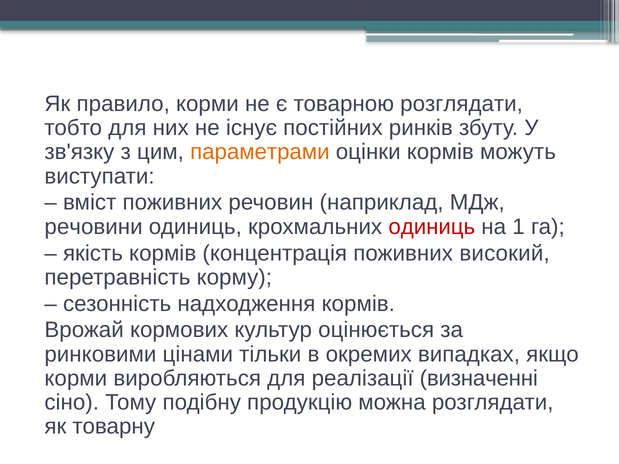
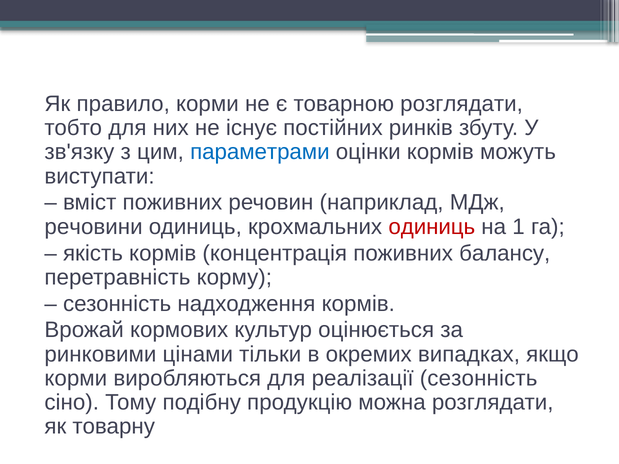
параметрами colour: orange -> blue
високий: високий -> балансу
реалізації визначенні: визначенні -> сезонність
